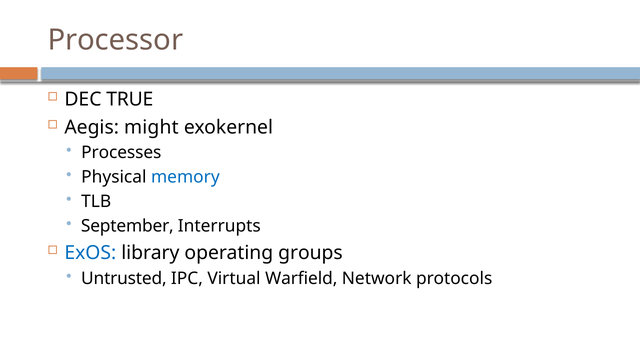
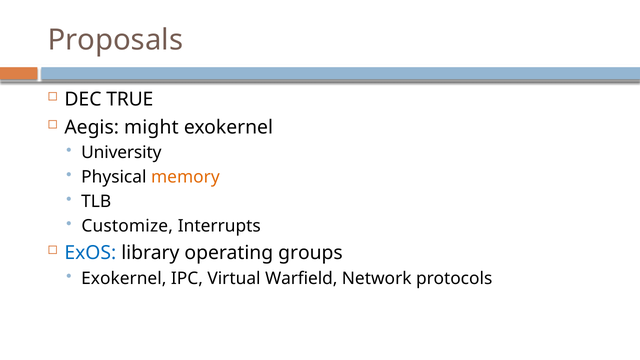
Processor: Processor -> Proposals
Processes: Processes -> University
memory colour: blue -> orange
September: September -> Customize
Untrusted at (124, 278): Untrusted -> Exokernel
